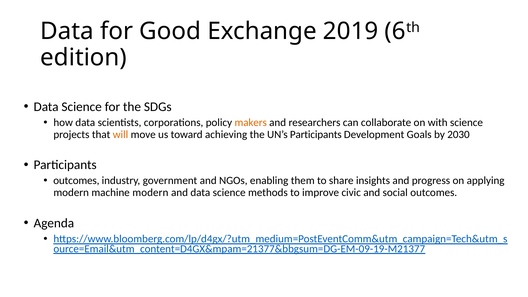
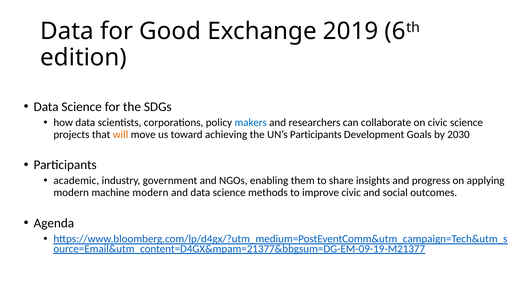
makers colour: orange -> blue
on with: with -> civic
outcomes at (76, 181): outcomes -> academic
